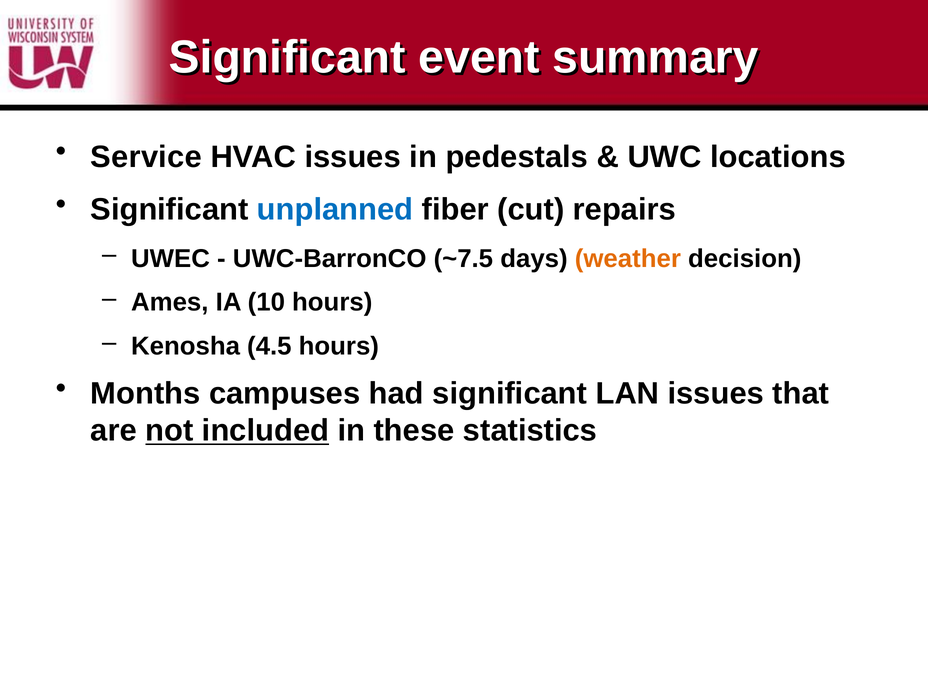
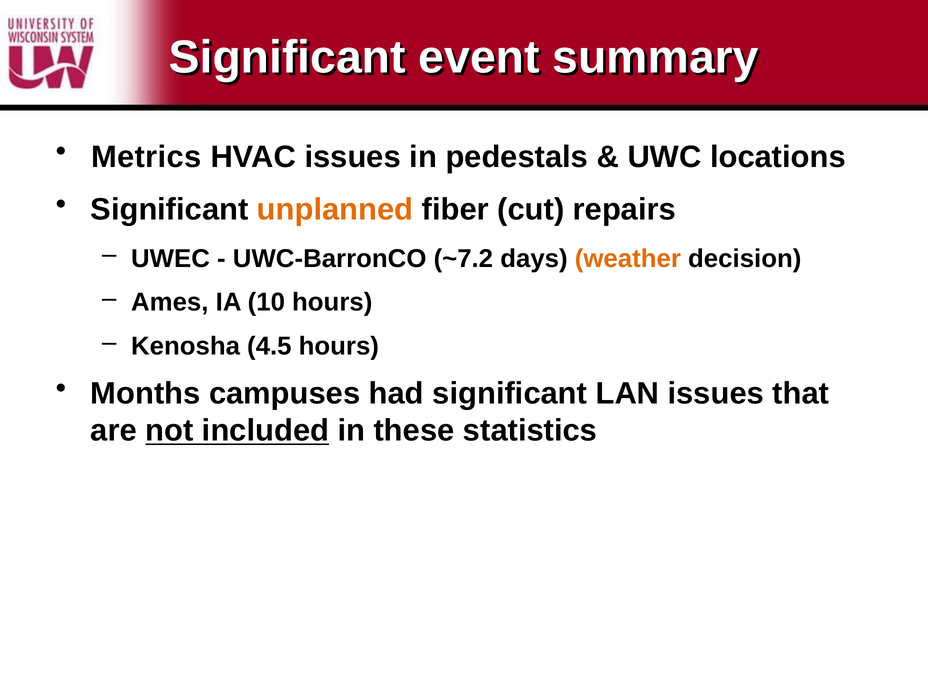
Service: Service -> Metrics
unplanned colour: blue -> orange
~7.5: ~7.5 -> ~7.2
